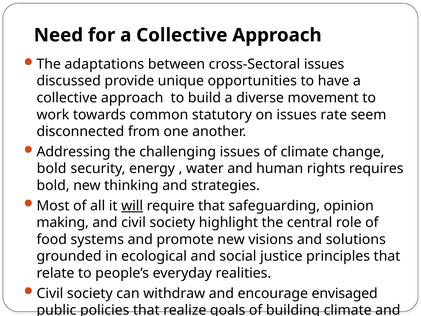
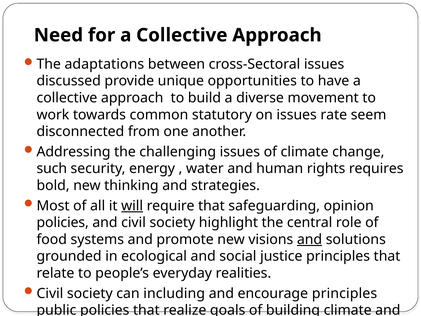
bold at (52, 169): bold -> such
making at (63, 222): making -> policies
and at (310, 239) underline: none -> present
withdraw: withdraw -> including
encourage envisaged: envisaged -> principles
